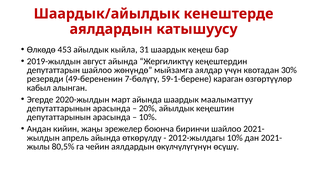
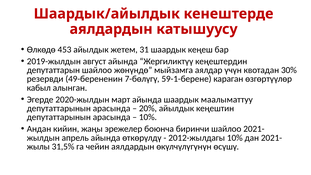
кыйла: кыйла -> жетем
80,5%: 80,5% -> 31,5%
